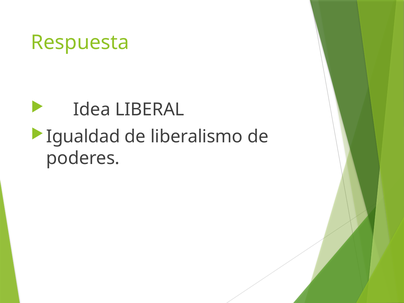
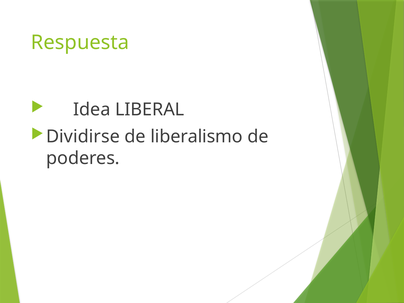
Igualdad: Igualdad -> Dividirse
